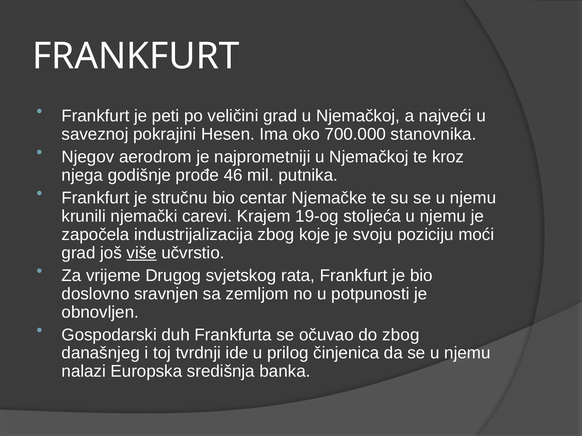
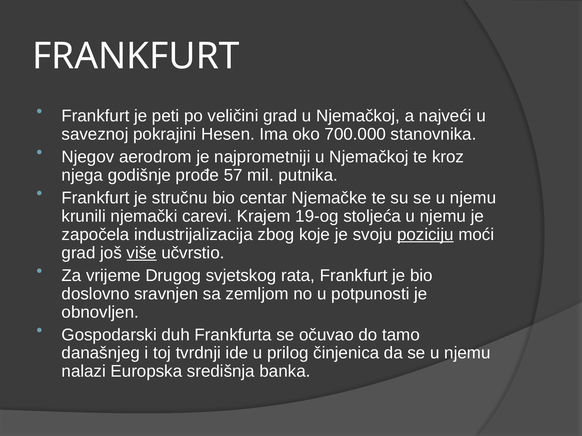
46: 46 -> 57
poziciju underline: none -> present
do zbog: zbog -> tamo
